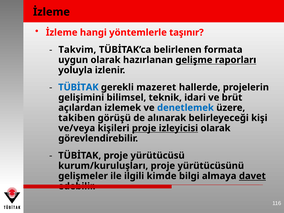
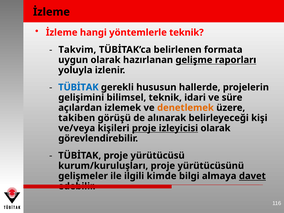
yöntemlerle taşınır: taşınır -> teknik
mazeret: mazeret -> hususun
brüt: brüt -> süre
denetlemek colour: blue -> orange
